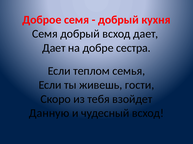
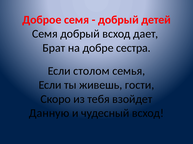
кухня: кухня -> детей
Дает at (54, 48): Дает -> Брат
теплом: теплом -> столом
